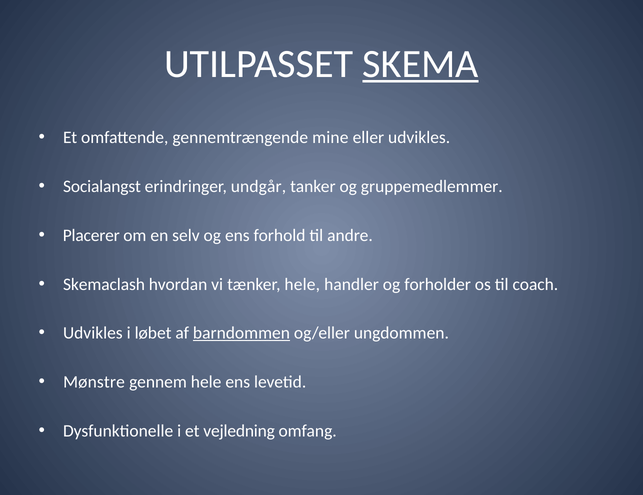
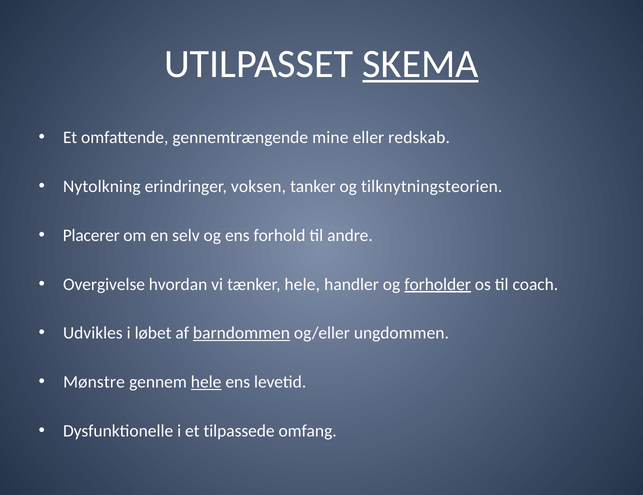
eller udvikles: udvikles -> redskab
Socialangst: Socialangst -> Nytolkning
undgår: undgår -> voksen
gruppemedlemmer: gruppemedlemmer -> tilknytningsteorien
Skemaclash: Skemaclash -> Overgivelse
forholder underline: none -> present
hele at (206, 382) underline: none -> present
vejledning: vejledning -> tilpassede
